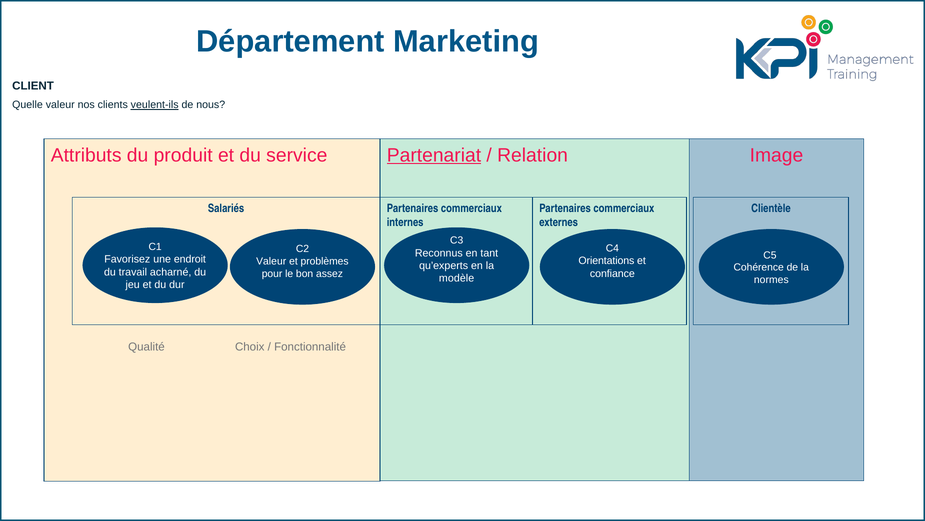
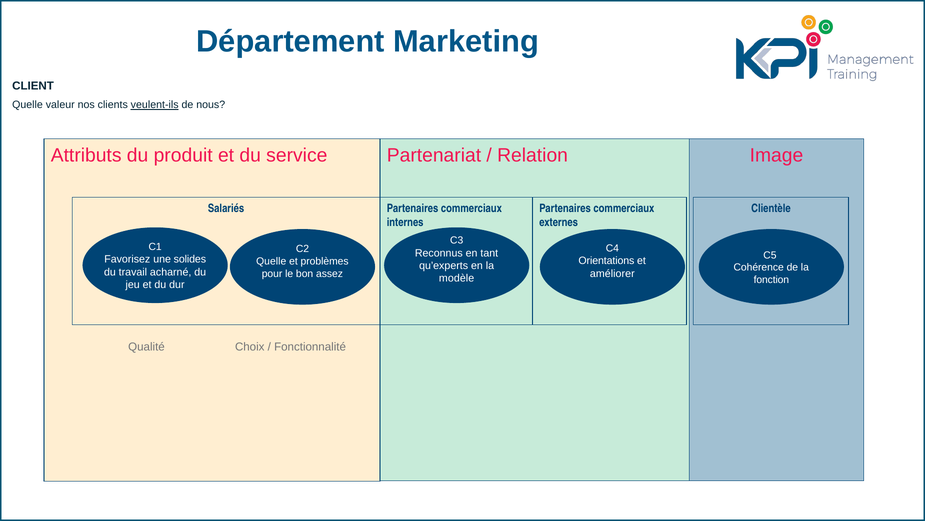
Partenariat underline: present -> none
endroit: endroit -> solides
Valeur at (271, 261): Valeur -> Quelle
confiance: confiance -> améliorer
normes: normes -> fonction
